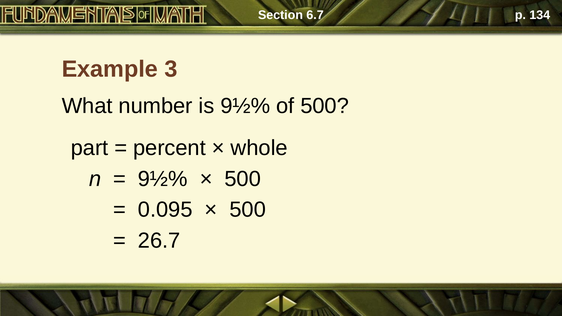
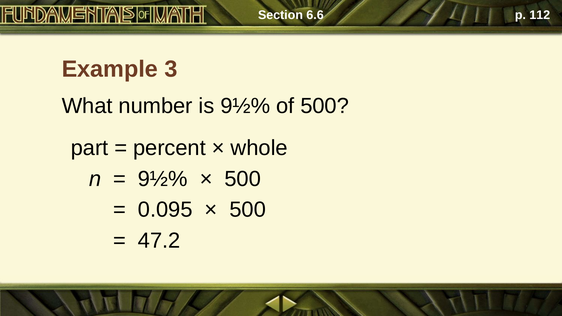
6.7: 6.7 -> 6.6
134: 134 -> 112
26.7: 26.7 -> 47.2
